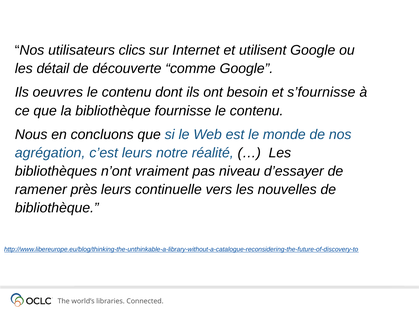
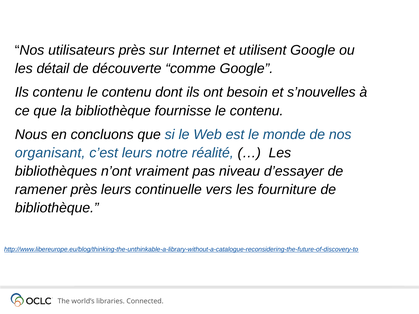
utilisateurs clics: clics -> près
Ils oeuvres: oeuvres -> contenu
s’fournisse: s’fournisse -> s’nouvelles
agrégation: agrégation -> organisant
nouvelles: nouvelles -> fourniture
